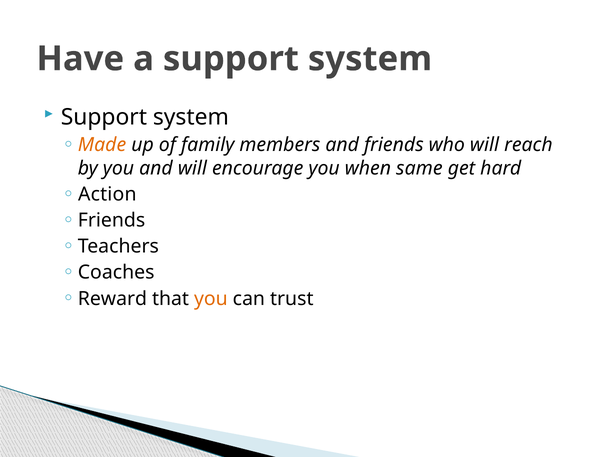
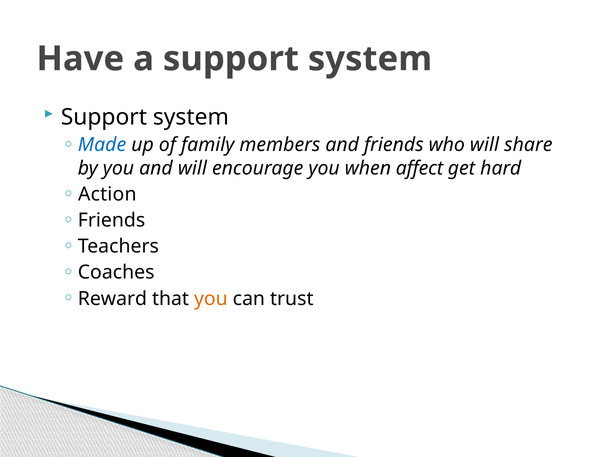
Made colour: orange -> blue
reach: reach -> share
same: same -> affect
